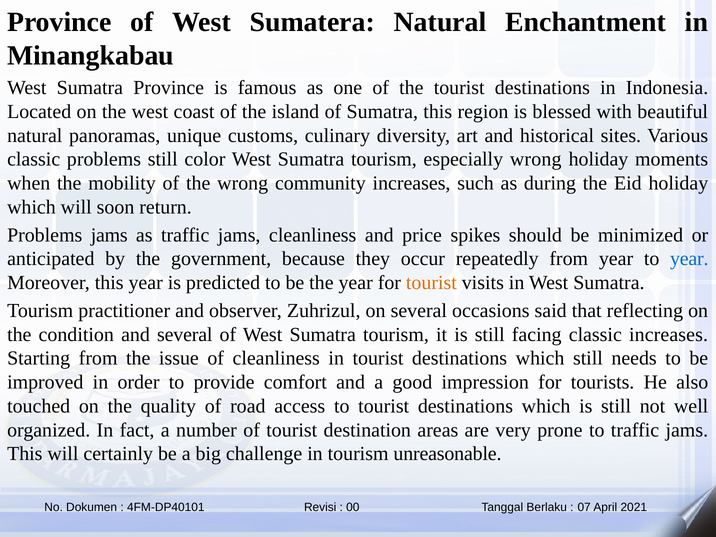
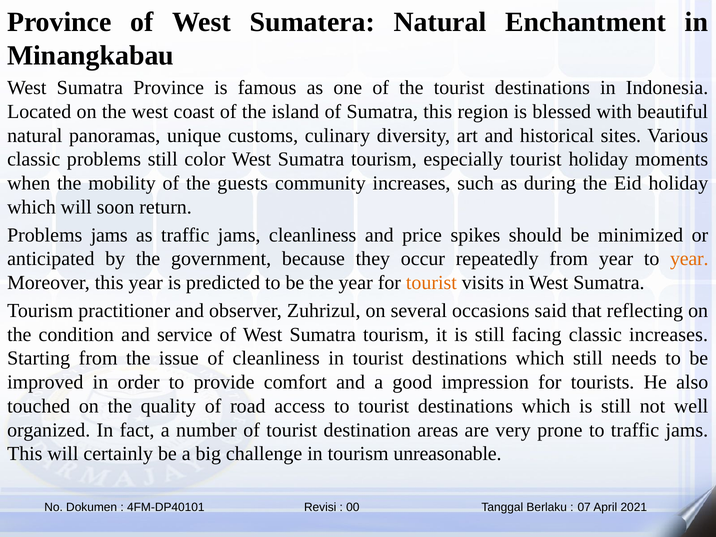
especially wrong: wrong -> tourist
the wrong: wrong -> guests
year at (689, 259) colour: blue -> orange
and several: several -> service
